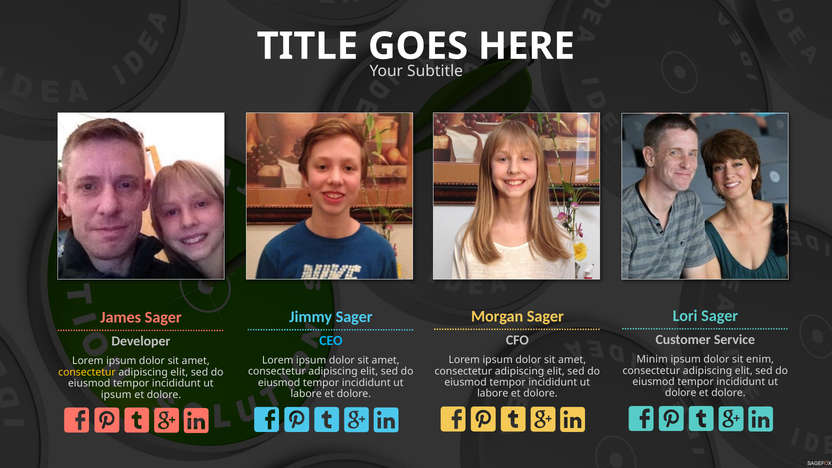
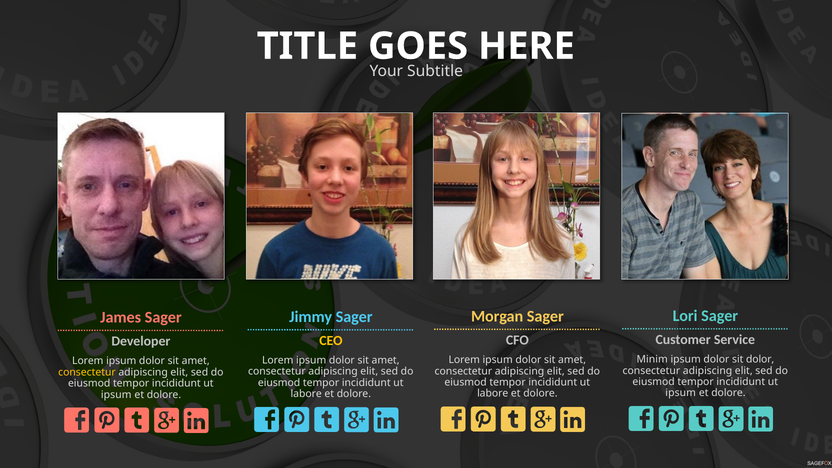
CEO colour: light blue -> yellow
sit enim: enim -> dolor
dolore at (681, 393): dolore -> ipsum
